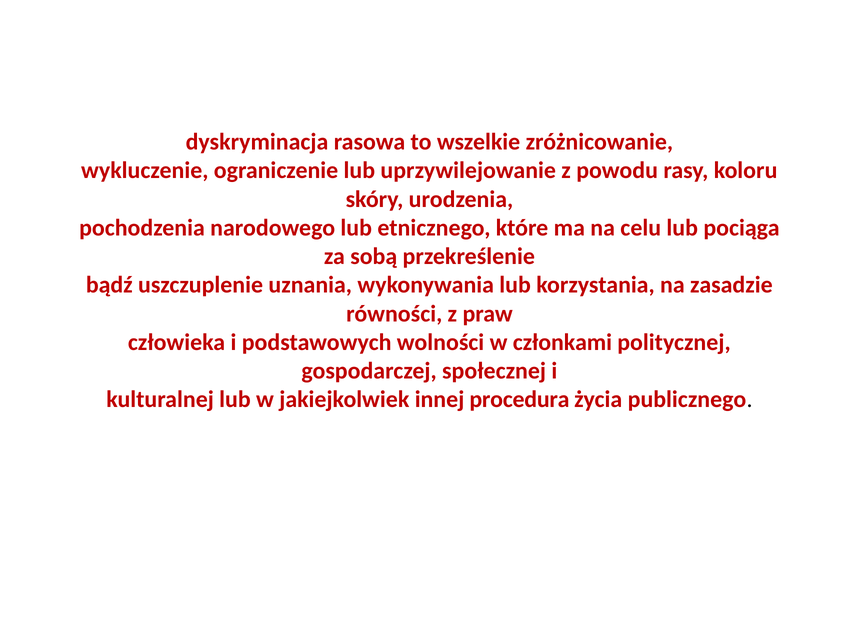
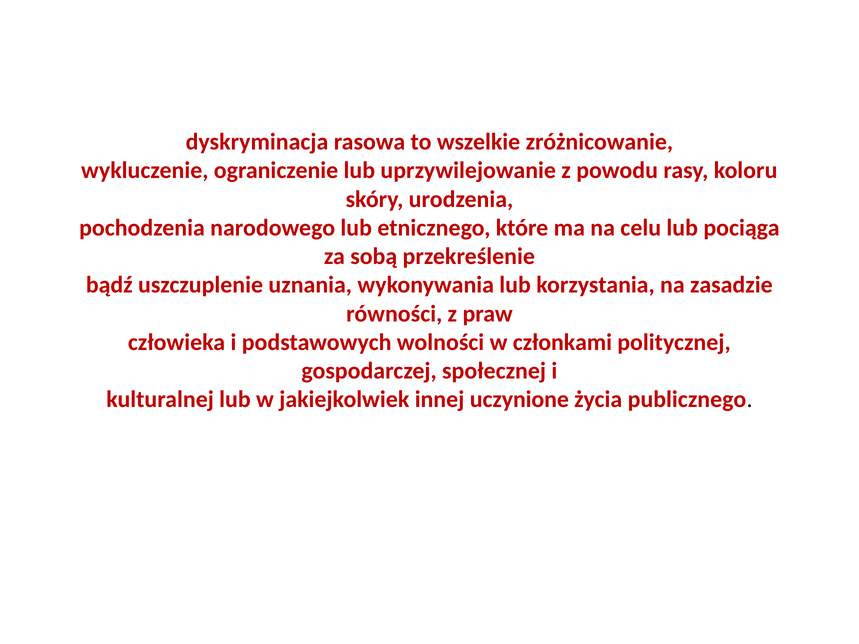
procedura: procedura -> uczynione
